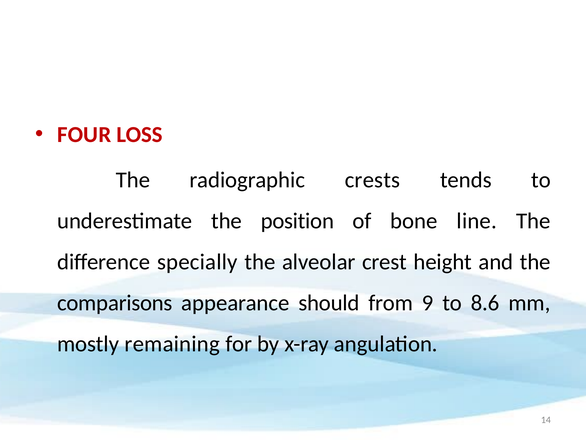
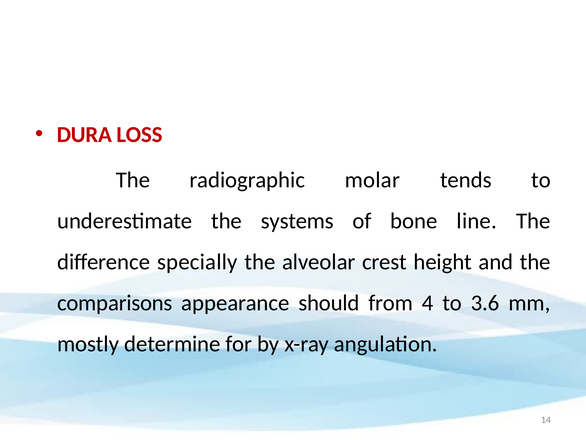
FOUR: FOUR -> DURA
crests: crests -> molar
position: position -> systems
9: 9 -> 4
8.6: 8.6 -> 3.6
remaining: remaining -> determine
